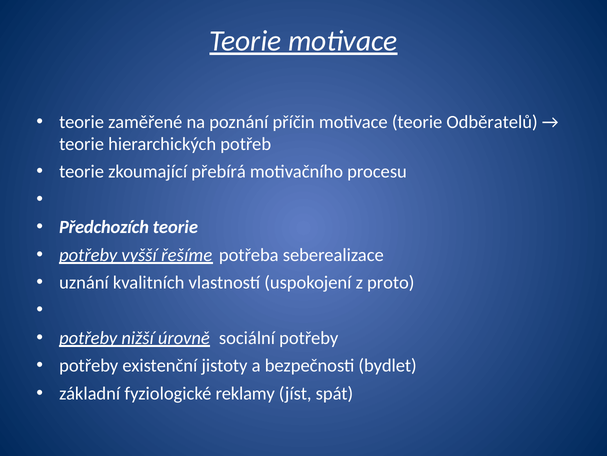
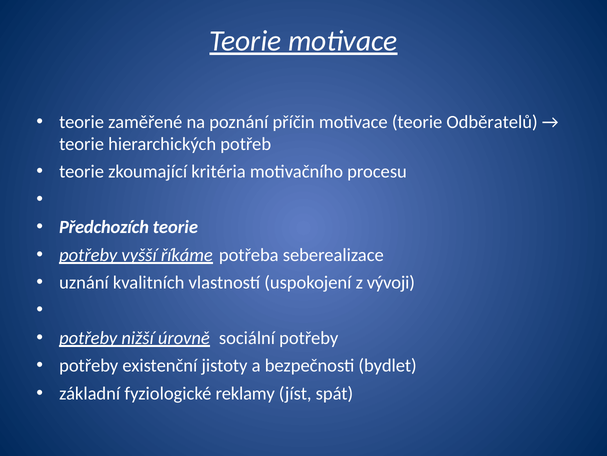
přebírá: přebírá -> kritéria
řešíme: řešíme -> říkáme
proto: proto -> vývoji
